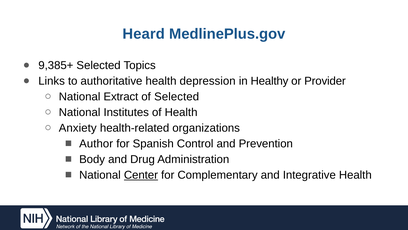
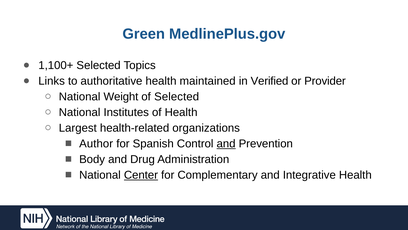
Heard: Heard -> Green
9,385+: 9,385+ -> 1,100+
depression: depression -> maintained
Healthy: Healthy -> Verified
Extract: Extract -> Weight
Anxiety: Anxiety -> Largest
and at (226, 143) underline: none -> present
